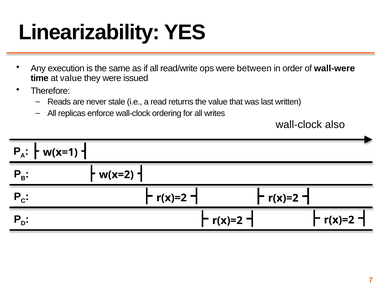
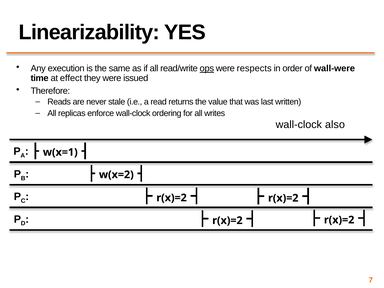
ops underline: none -> present
between: between -> respects
at value: value -> effect
